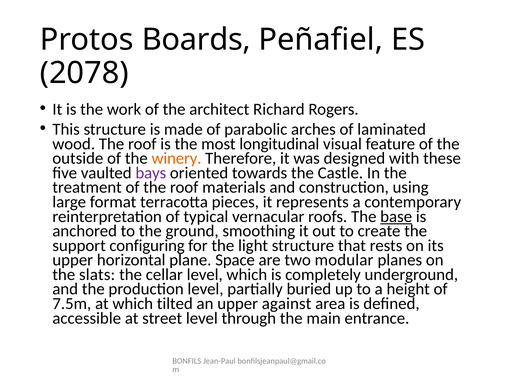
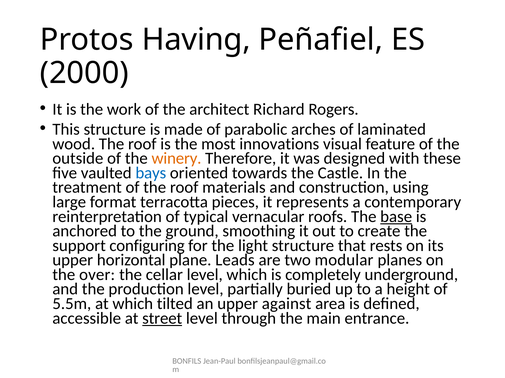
Boards: Boards -> Having
2078: 2078 -> 2000
longitudinal: longitudinal -> innovations
bays colour: purple -> blue
Space: Space -> Leads
slats: slats -> over
7.5m: 7.5m -> 5.5m
street underline: none -> present
